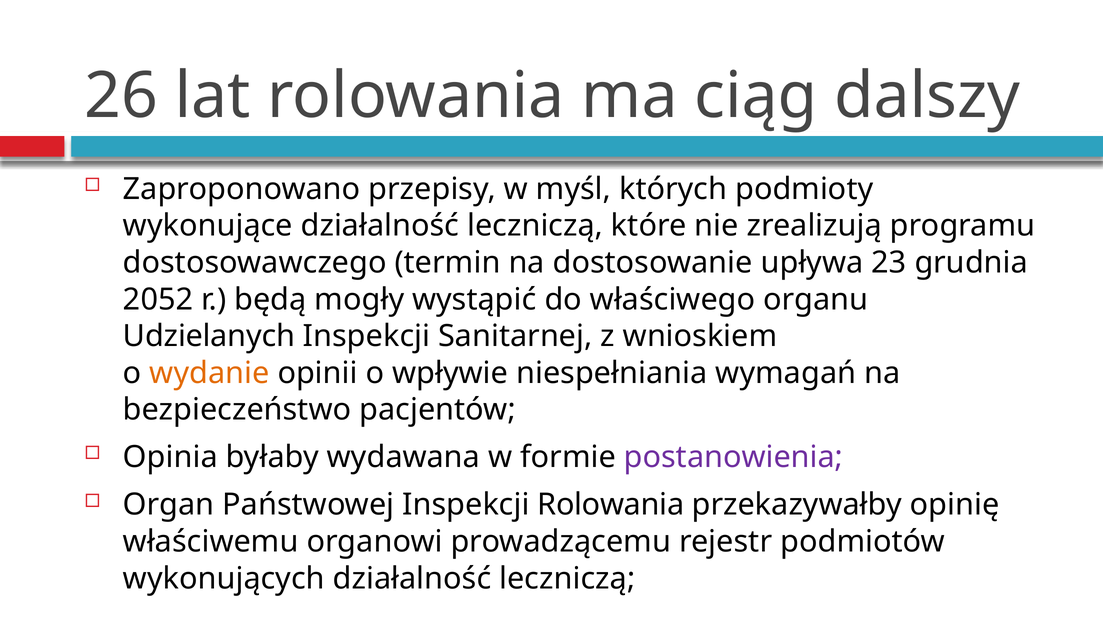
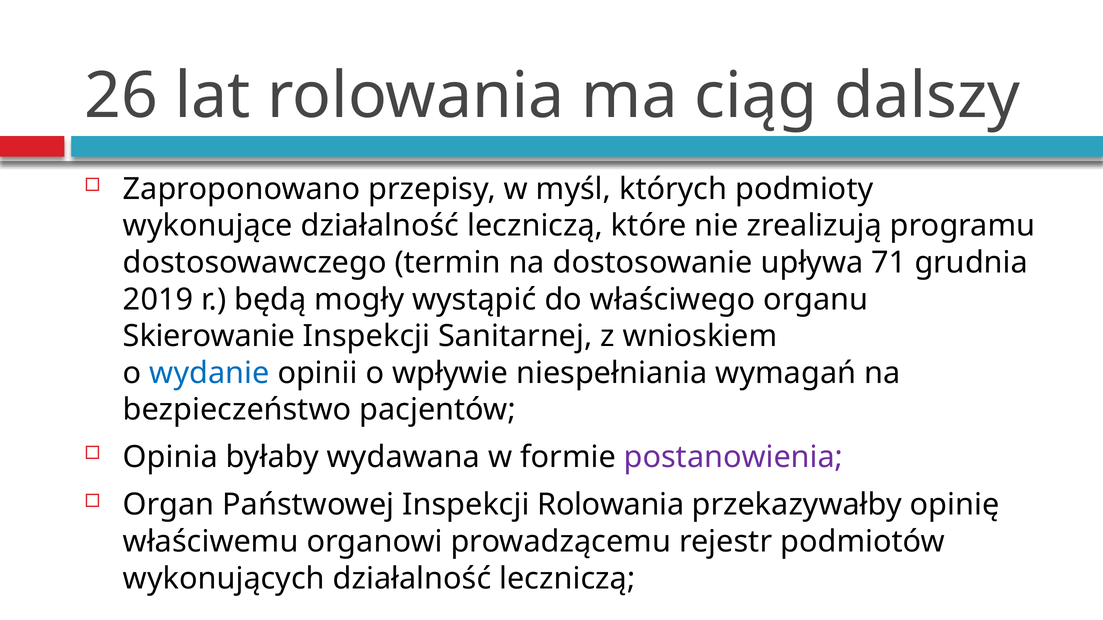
23: 23 -> 71
2052: 2052 -> 2019
Udzielanych: Udzielanych -> Skierowanie
wydanie colour: orange -> blue
